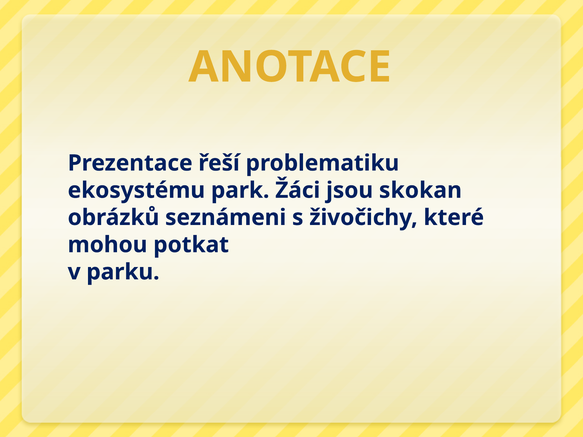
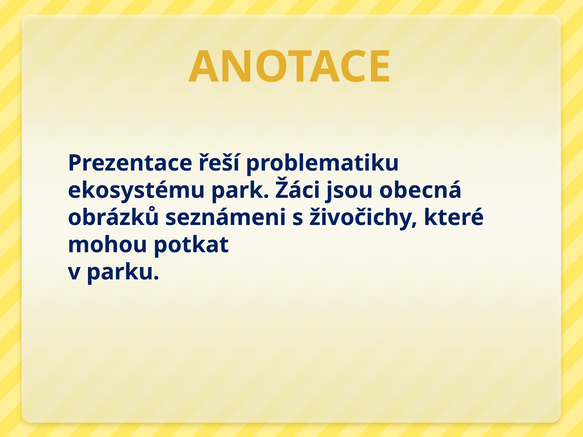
skokan: skokan -> obecná
